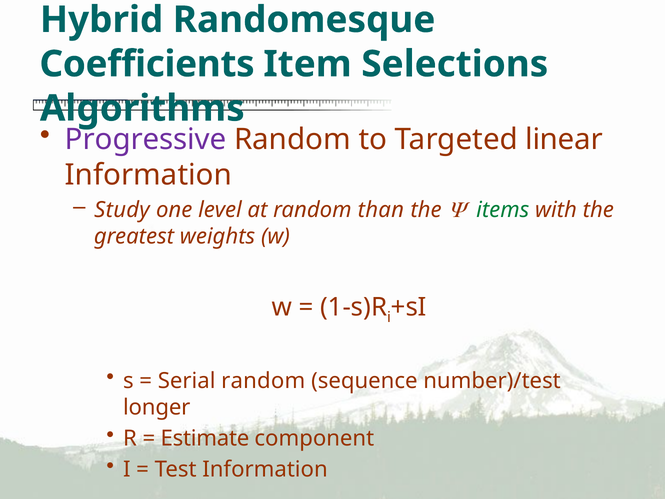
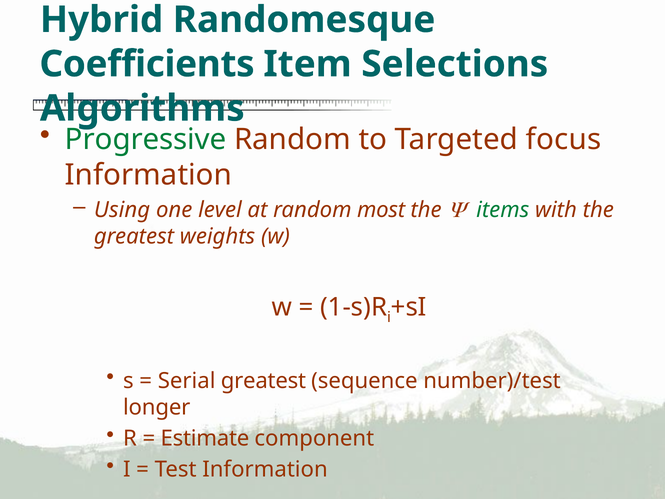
Progressive colour: purple -> green
linear: linear -> focus
Study: Study -> Using
than: than -> most
Serial random: random -> greatest
